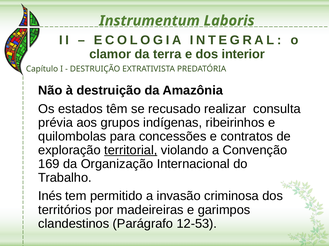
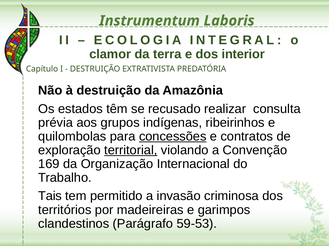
concessões underline: none -> present
Inés: Inés -> Tais
12-53: 12-53 -> 59-53
